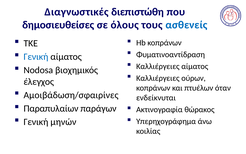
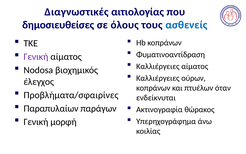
διεπιστώθη: διεπιστώθη -> αιτιολογίας
Γενική at (36, 57) colour: blue -> purple
Αμοιβάδωση/σφαιρίνες: Αμοιβάδωση/σφαιρίνες -> Προβλήματα/σφαιρίνες
μηνών: μηνών -> μορφή
